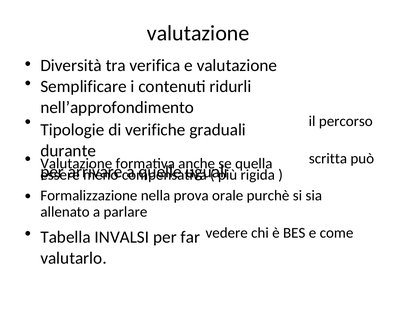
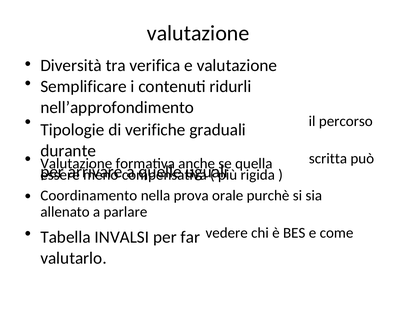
Formalizzazione: Formalizzazione -> Coordinamento
